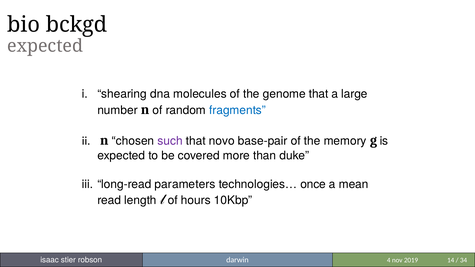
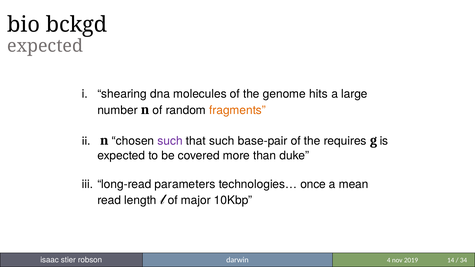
genome that: that -> hits
fragments colour: blue -> orange
that novo: novo -> such
memory: memory -> requires
hours: hours -> major
